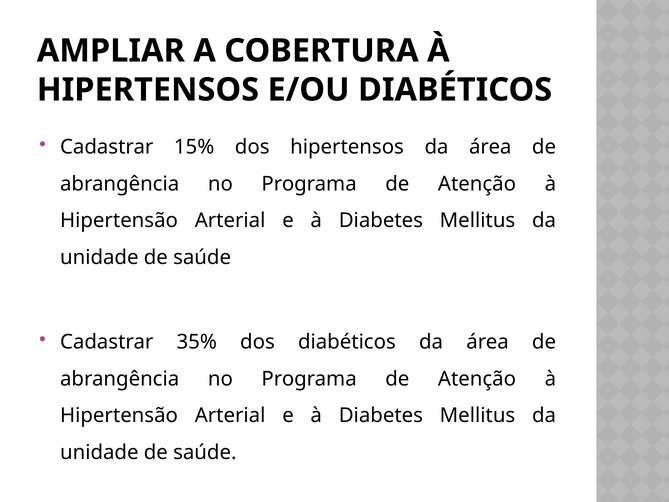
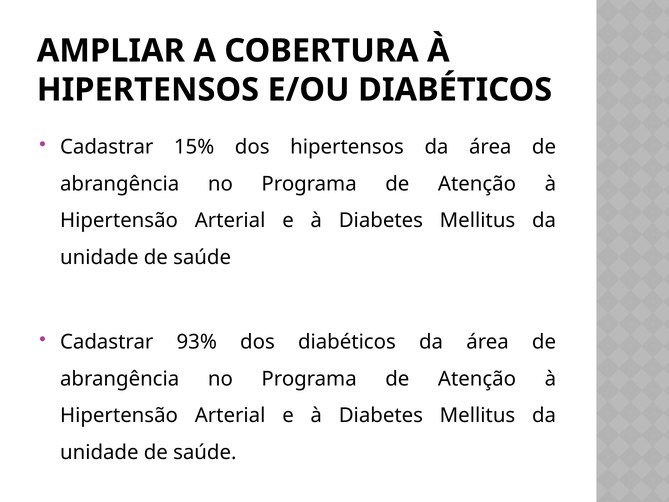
35%: 35% -> 93%
